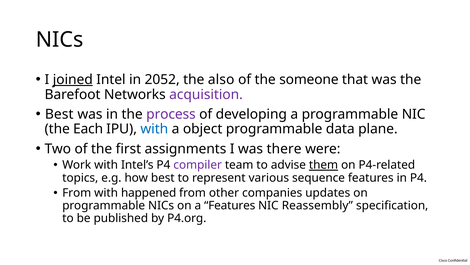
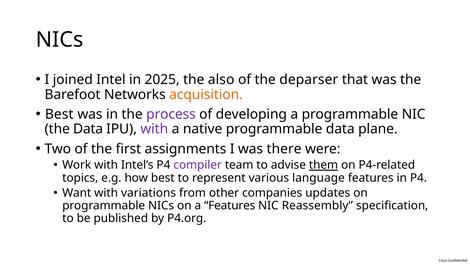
joined underline: present -> none
2052: 2052 -> 2025
someone: someone -> deparser
acquisition colour: purple -> orange
the Each: Each -> Data
with at (154, 129) colour: blue -> purple
object: object -> native
sequence: sequence -> language
From at (77, 193): From -> Want
happened: happened -> variations
